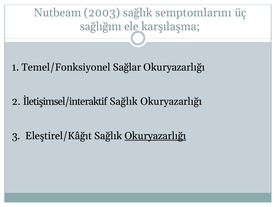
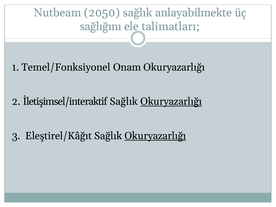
2003: 2003 -> 2050
semptomlarını: semptomlarını -> anlayabilmekte
karşılaşma: karşılaşma -> talimatları
Sağlar: Sağlar -> Onam
Okuryazarlığı at (171, 102) underline: none -> present
